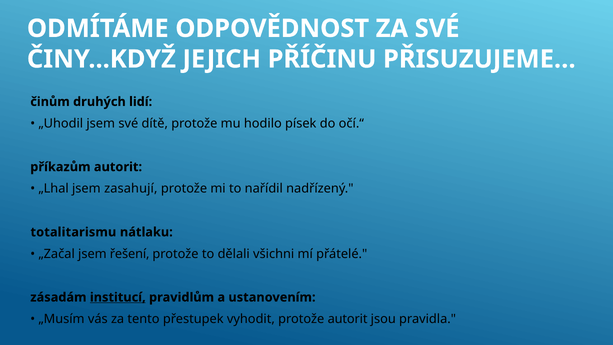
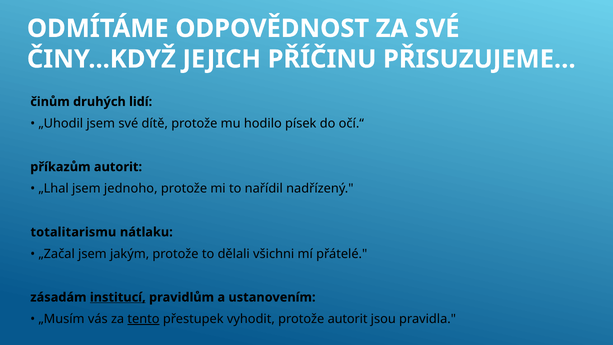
zasahují: zasahují -> jednoho
řešení: řešení -> jakým
tento underline: none -> present
